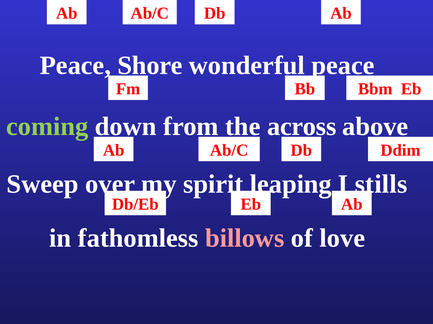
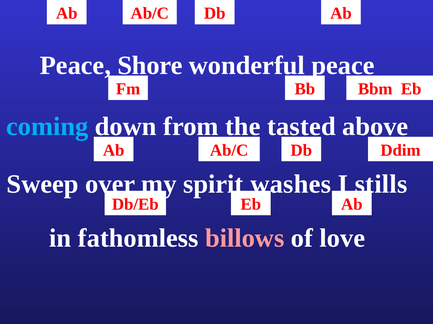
coming colour: light green -> light blue
across: across -> tasted
leaping: leaping -> washes
